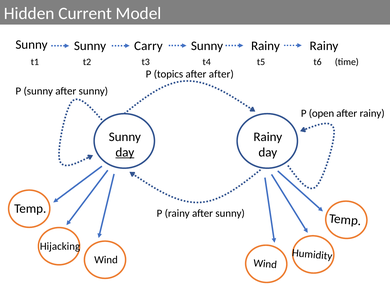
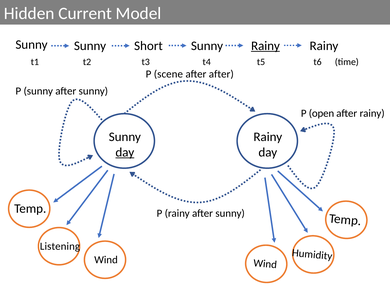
Carry: Carry -> Short
Rainy at (265, 46) underline: none -> present
topics: topics -> scene
Hijacking: Hijacking -> Listening
